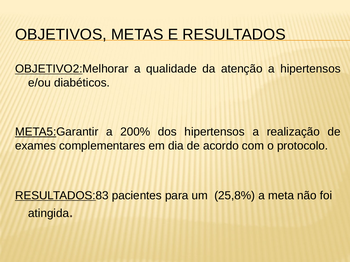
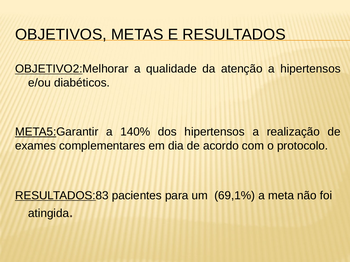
200%: 200% -> 140%
25,8%: 25,8% -> 69,1%
